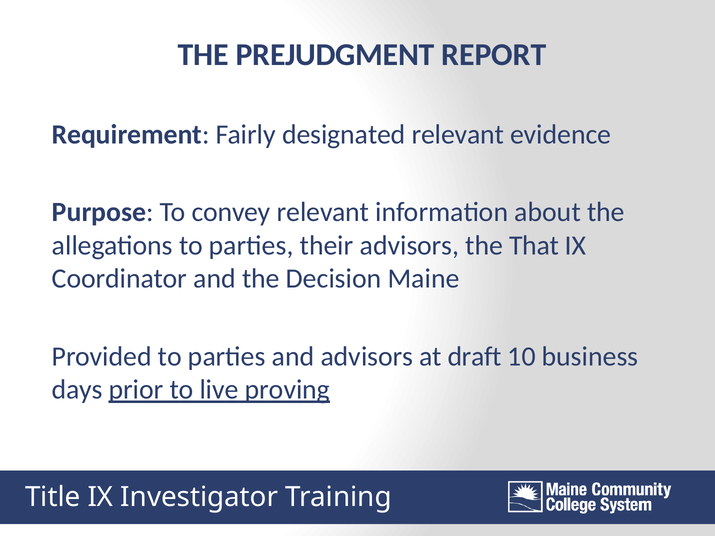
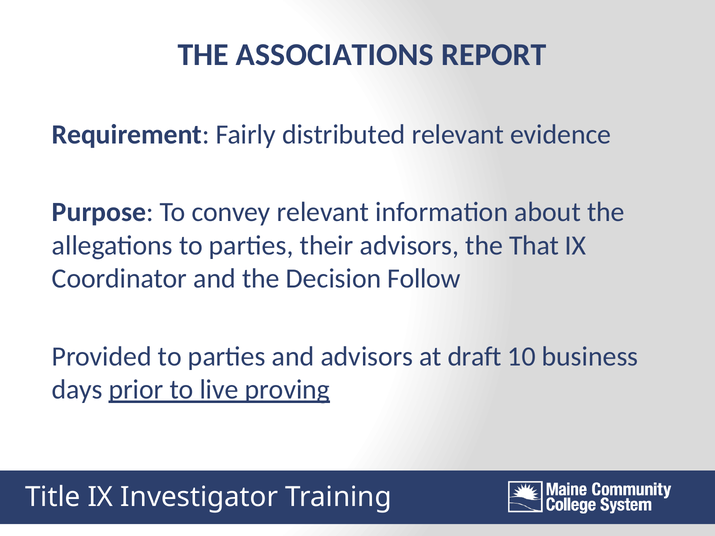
PREJUDGMENT: PREJUDGMENT -> ASSOCIATIONS
designated: designated -> distributed
Maine: Maine -> Follow
